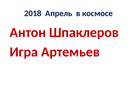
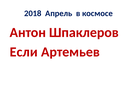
Игра: Игра -> Если
